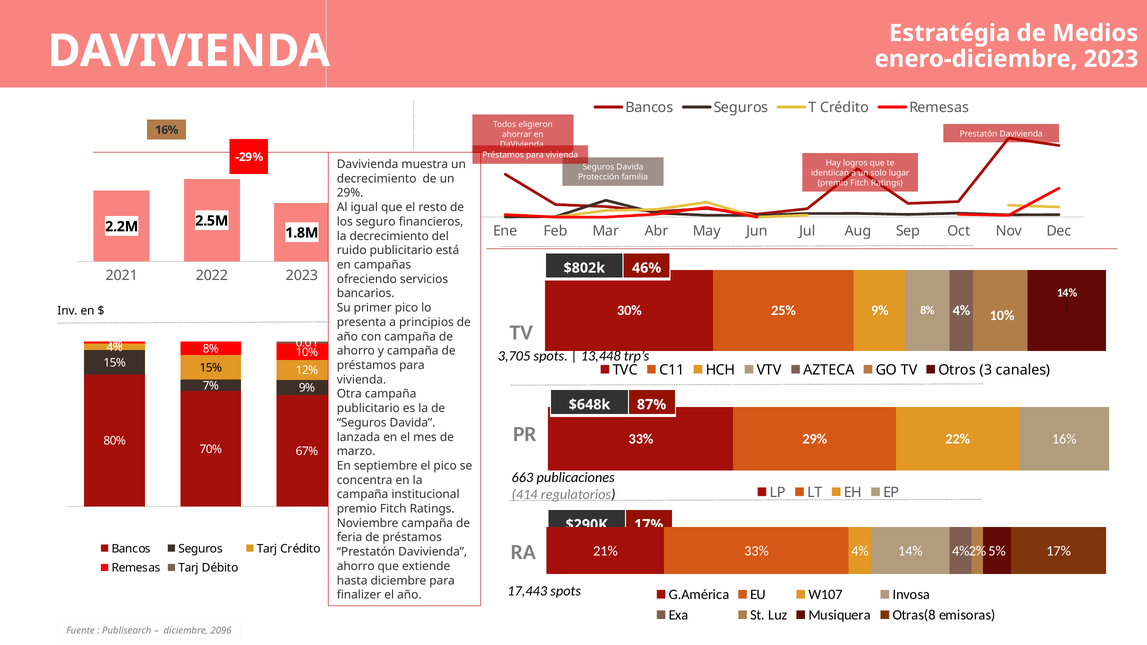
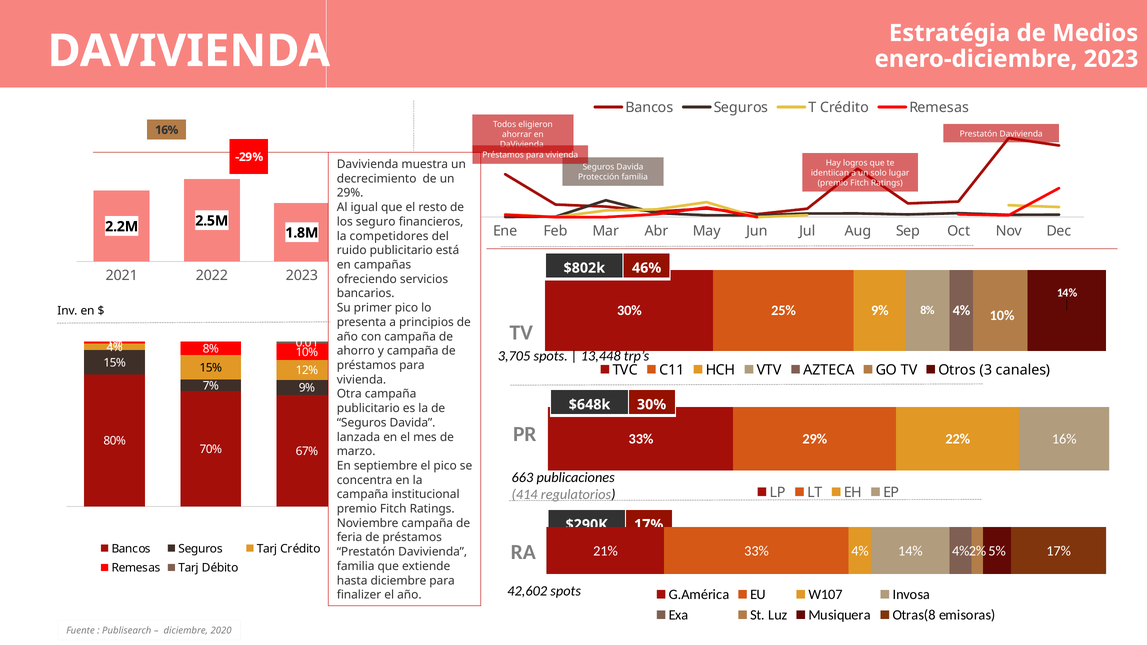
la decrecimiento: decrecimiento -> competidores
$648k 87%: 87% -> 30%
ahorro at (356, 566): ahorro -> familia
17,443: 17,443 -> 42,602
2096: 2096 -> 2020
